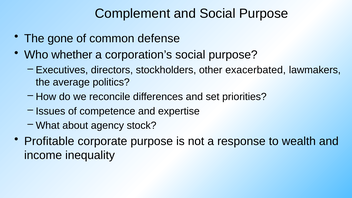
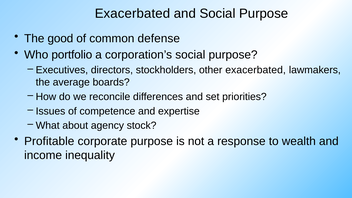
Complement at (132, 13): Complement -> Exacerbated
gone: gone -> good
whether: whether -> portfolio
politics: politics -> boards
